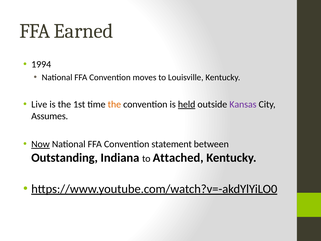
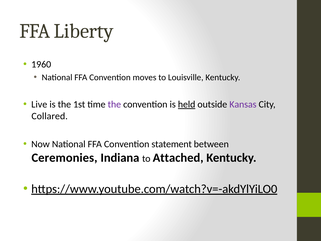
Earned: Earned -> Liberty
1994: 1994 -> 1960
the at (114, 104) colour: orange -> purple
Assumes: Assumes -> Collared
Now underline: present -> none
Outstanding: Outstanding -> Ceremonies
